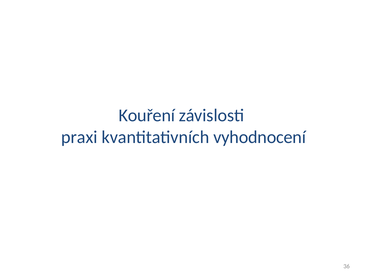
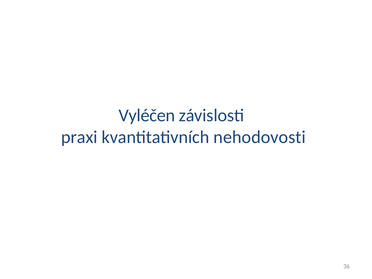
Kouření: Kouření -> Vyléčen
vyhodnocení: vyhodnocení -> nehodovosti
